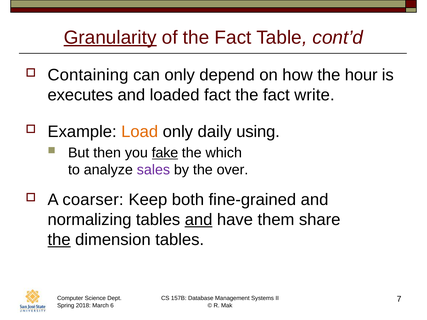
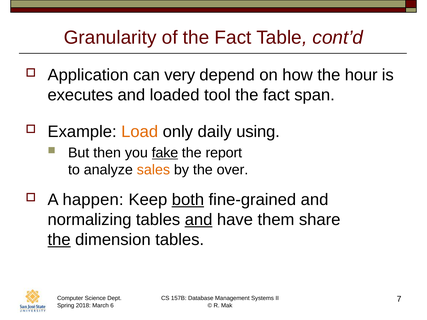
Granularity underline: present -> none
Containing: Containing -> Application
can only: only -> very
loaded fact: fact -> tool
write: write -> span
which: which -> report
sales colour: purple -> orange
coarser: coarser -> happen
both underline: none -> present
